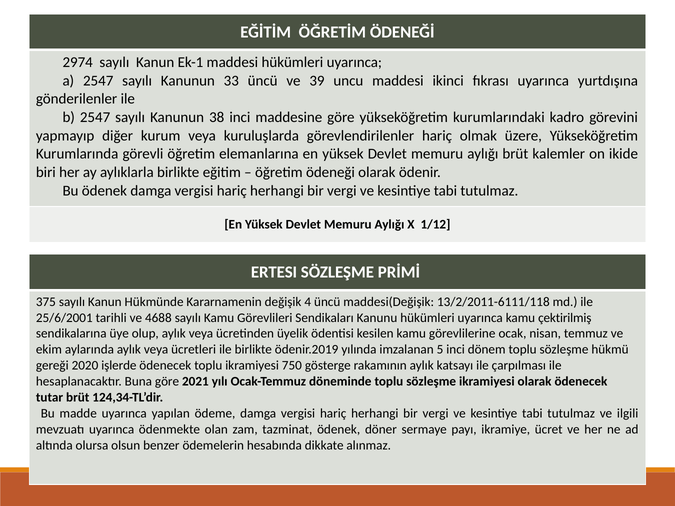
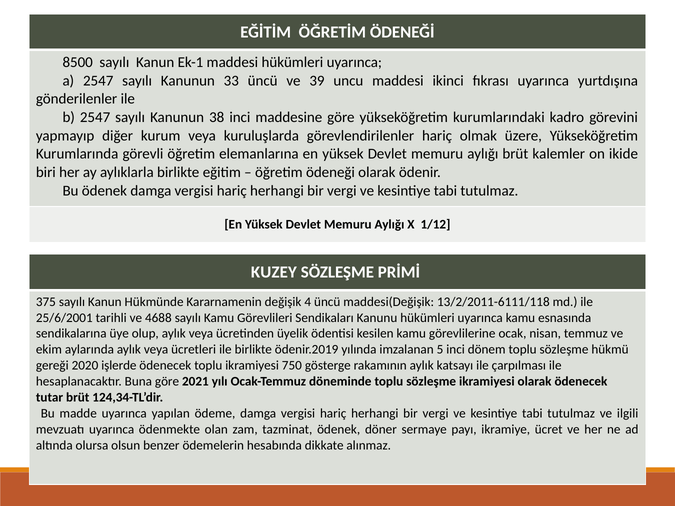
2974: 2974 -> 8500
ERTESI: ERTESI -> KUZEY
çektirilmiş: çektirilmiş -> esnasında
